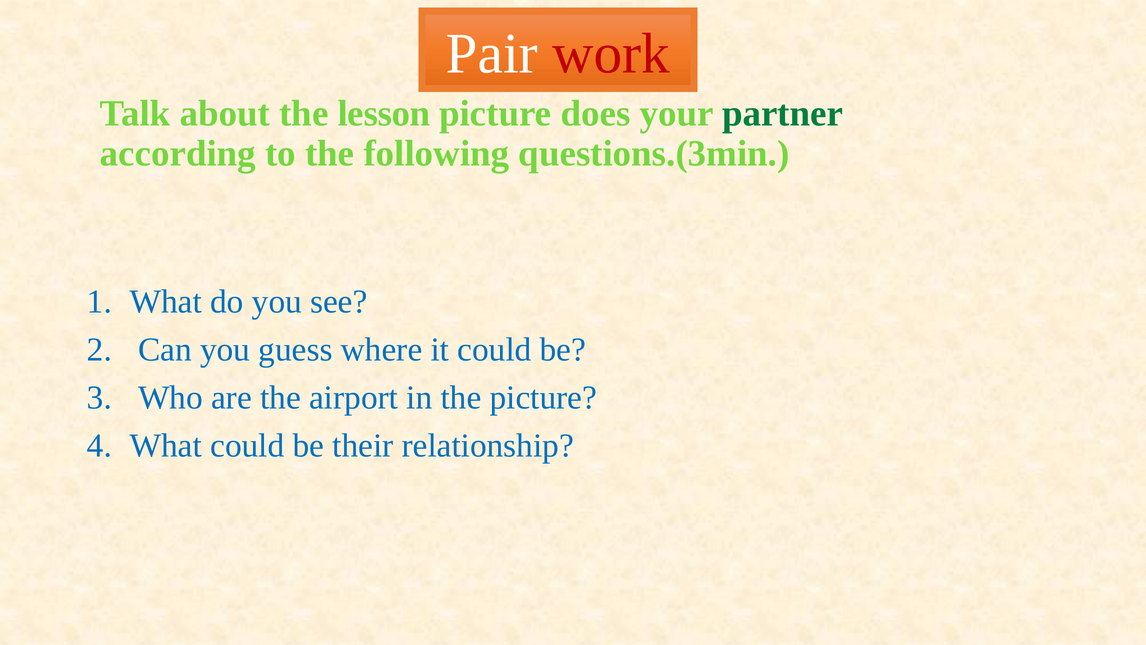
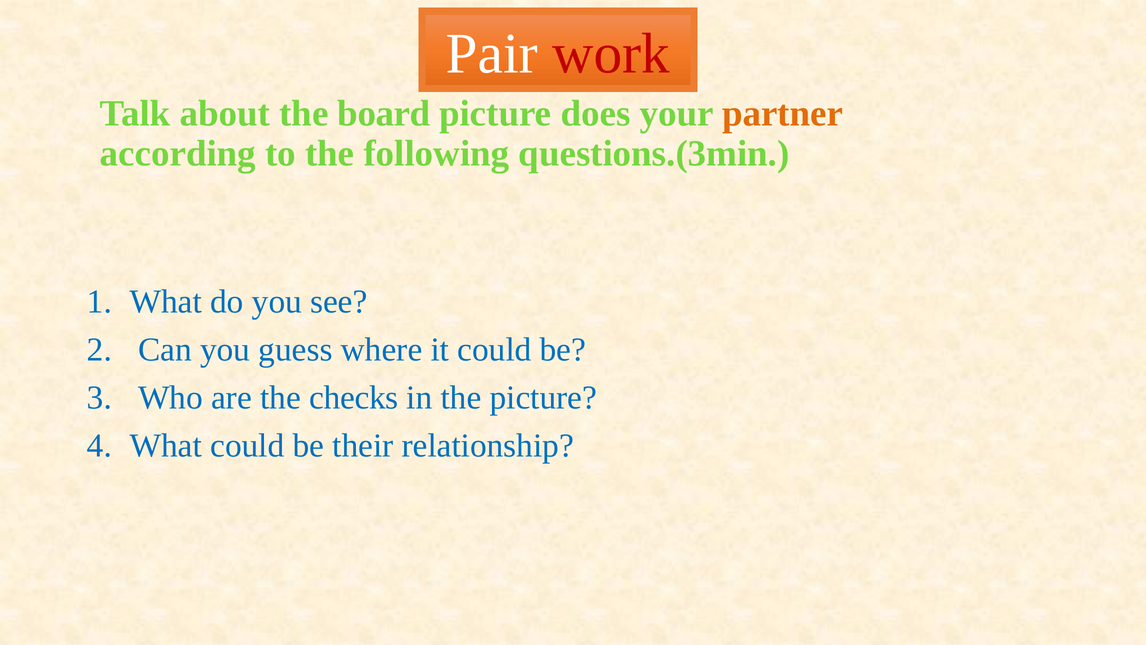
lesson: lesson -> board
partner colour: green -> orange
airport: airport -> checks
